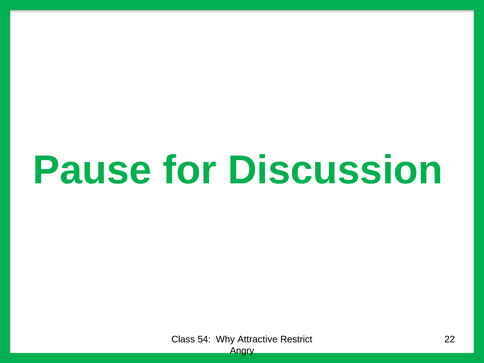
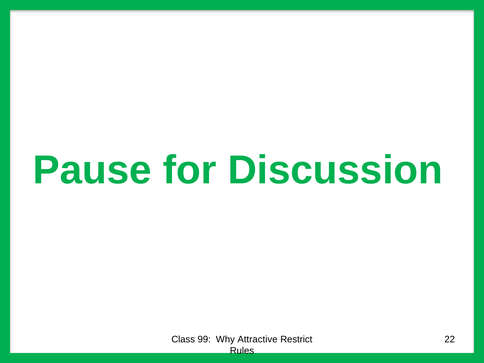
54: 54 -> 99
Angry: Angry -> Rules
